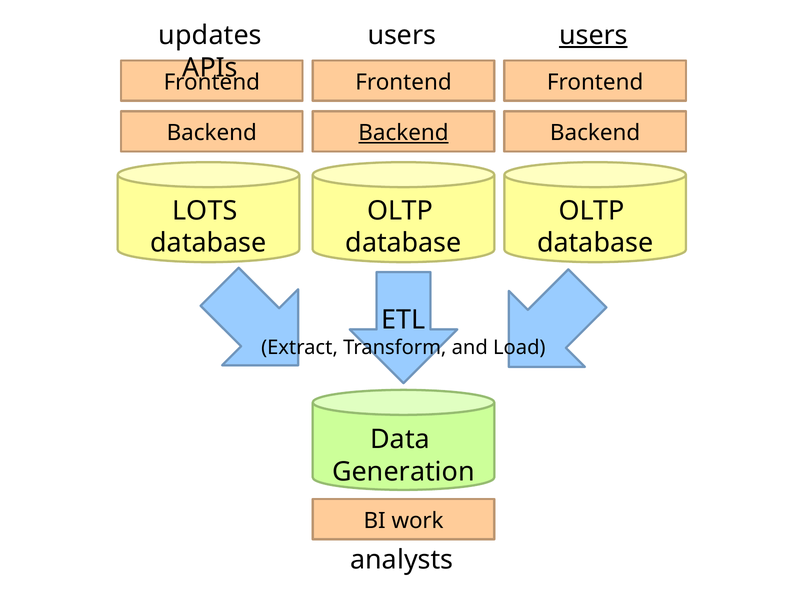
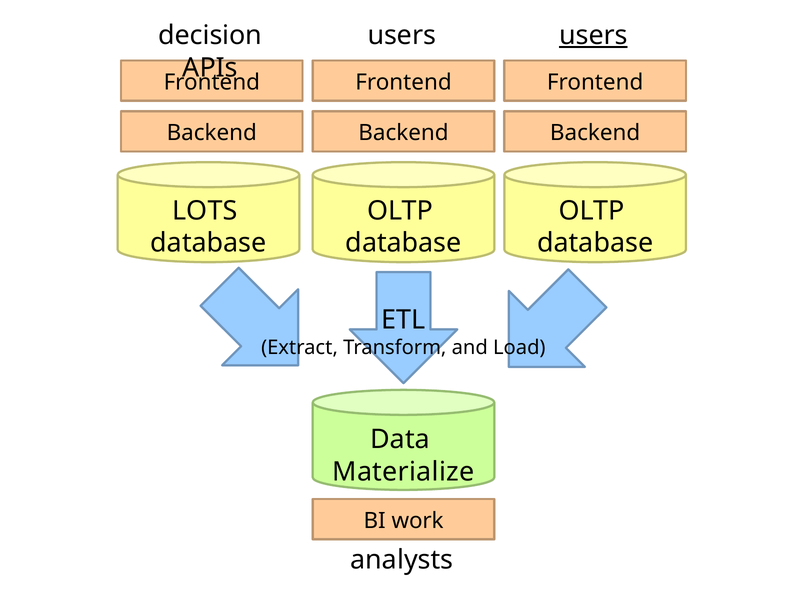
updates: updates -> decision
Backend at (403, 133) underline: present -> none
Generation: Generation -> Materialize
